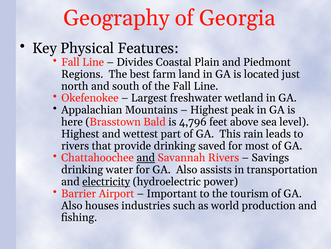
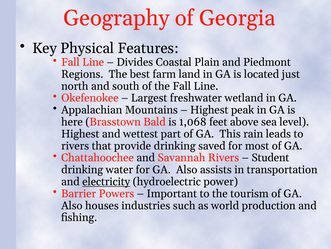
4,796: 4,796 -> 1,068
and at (146, 157) underline: present -> none
Savings: Savings -> Student
Airport: Airport -> Powers
